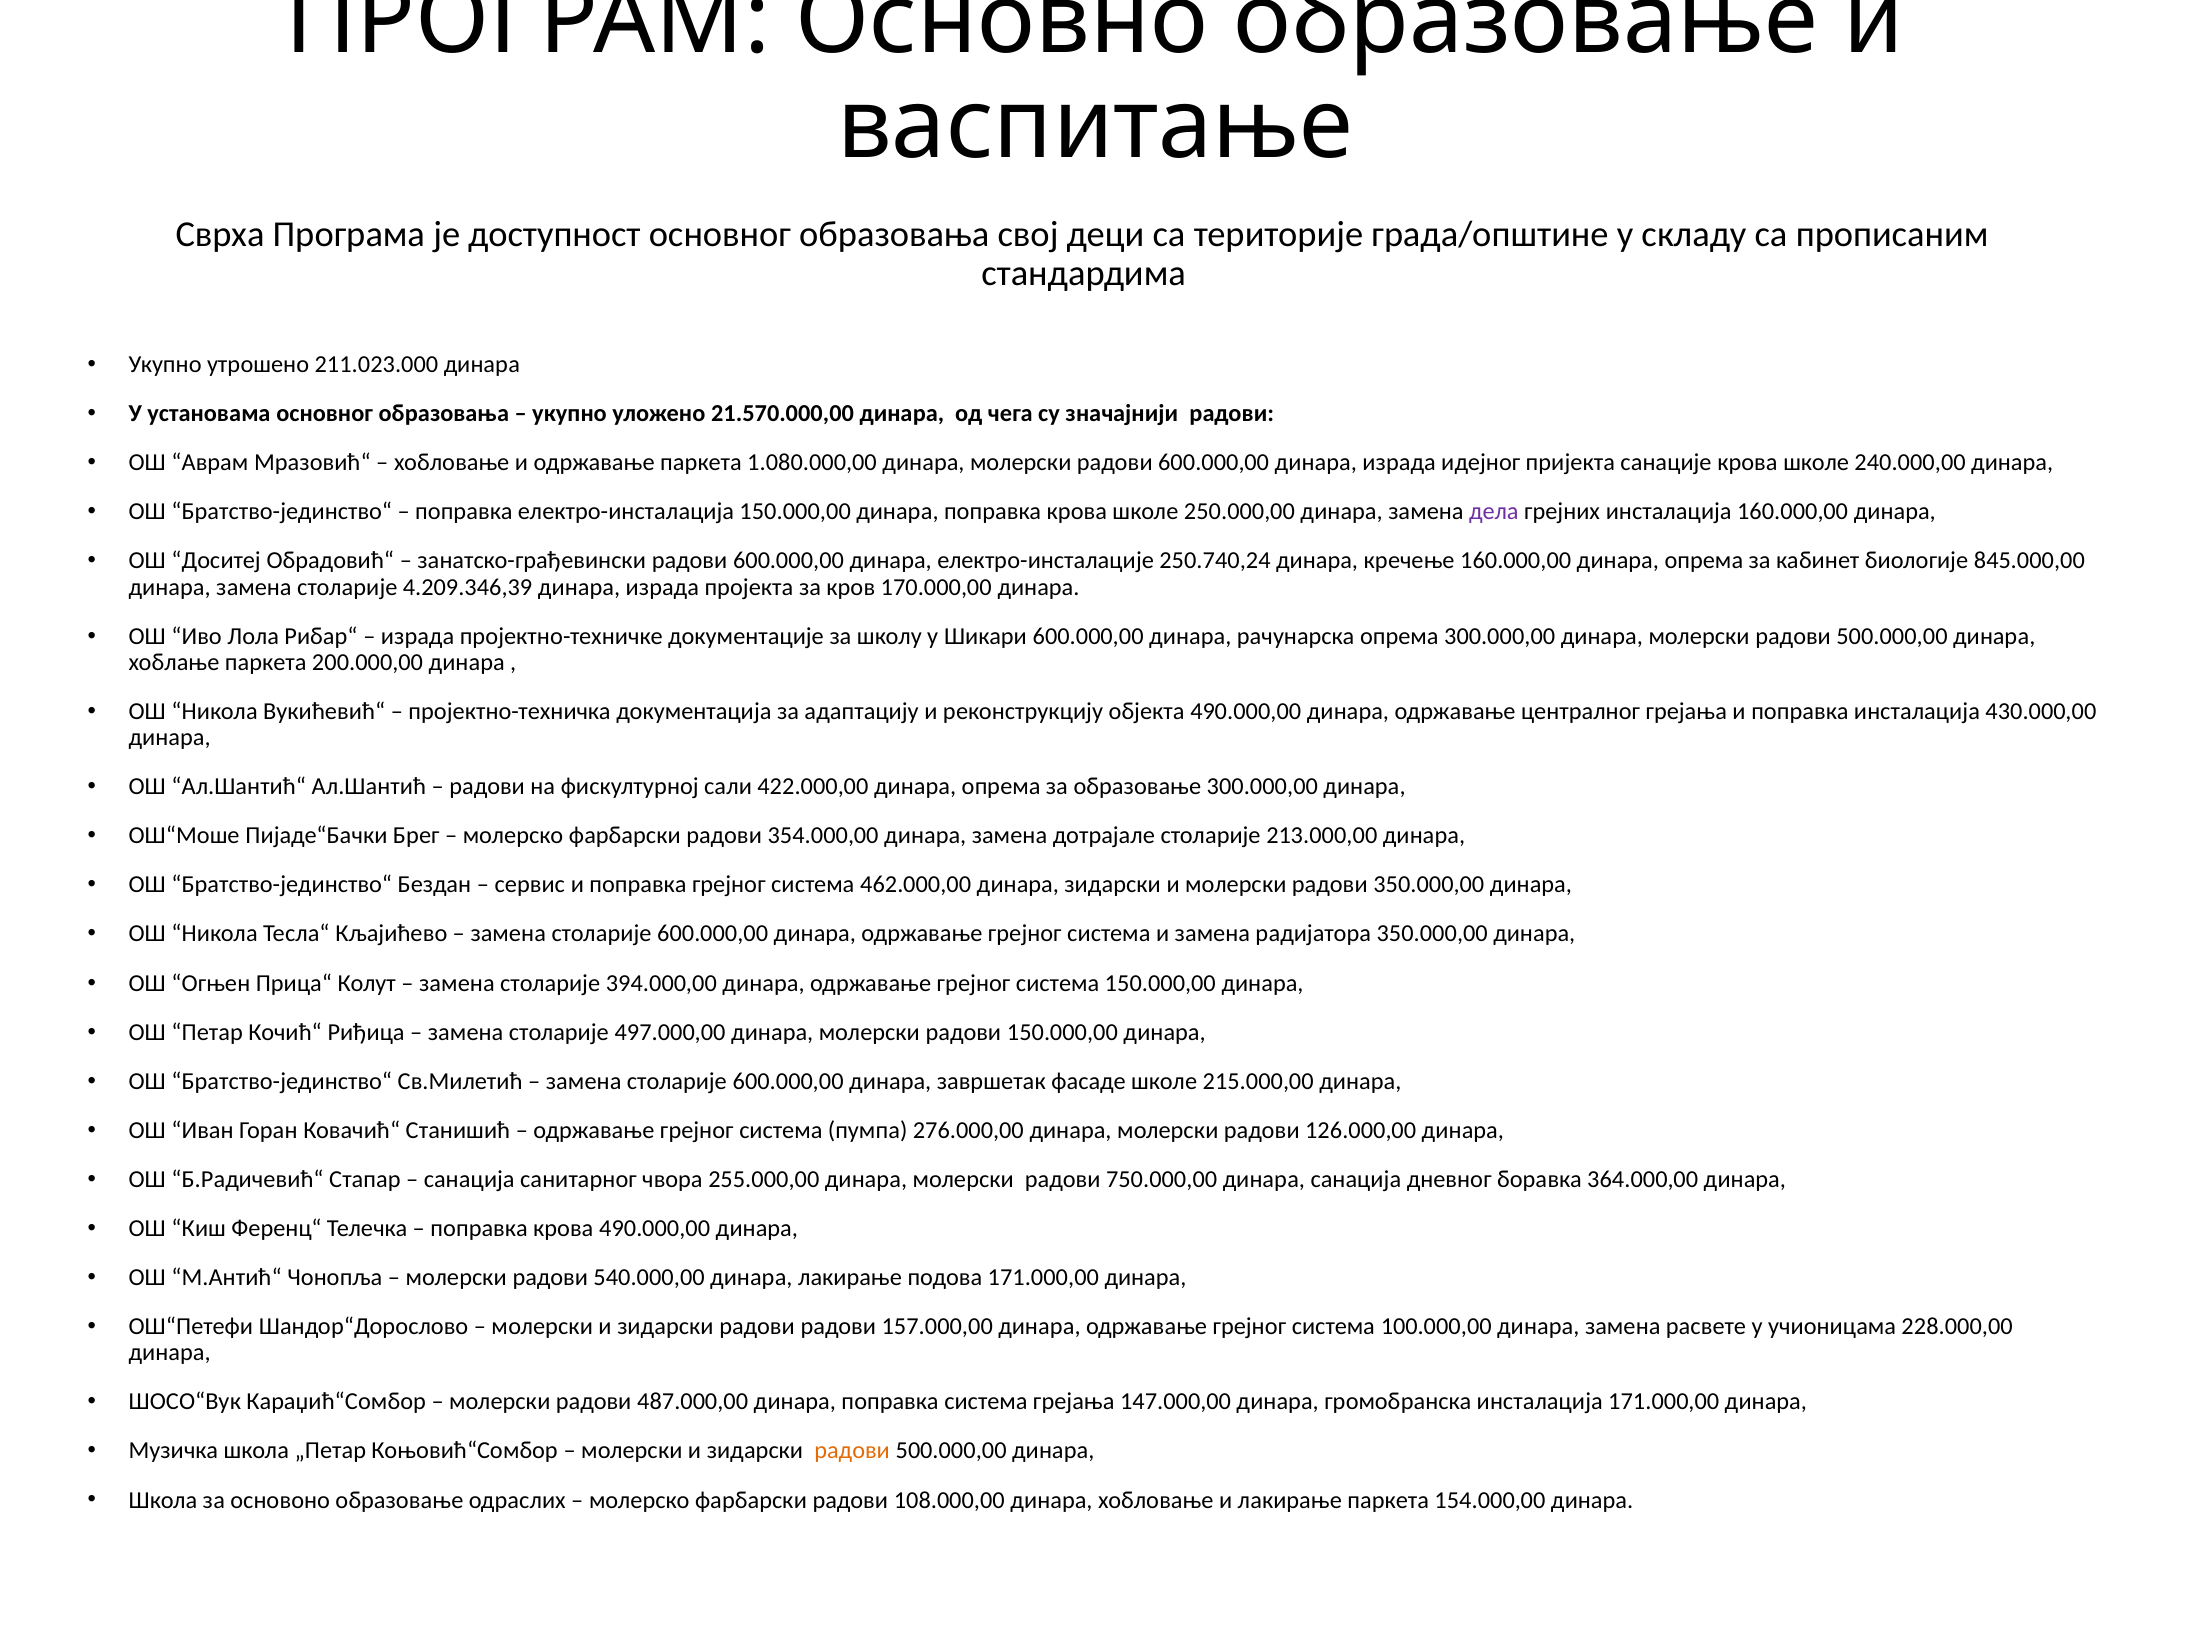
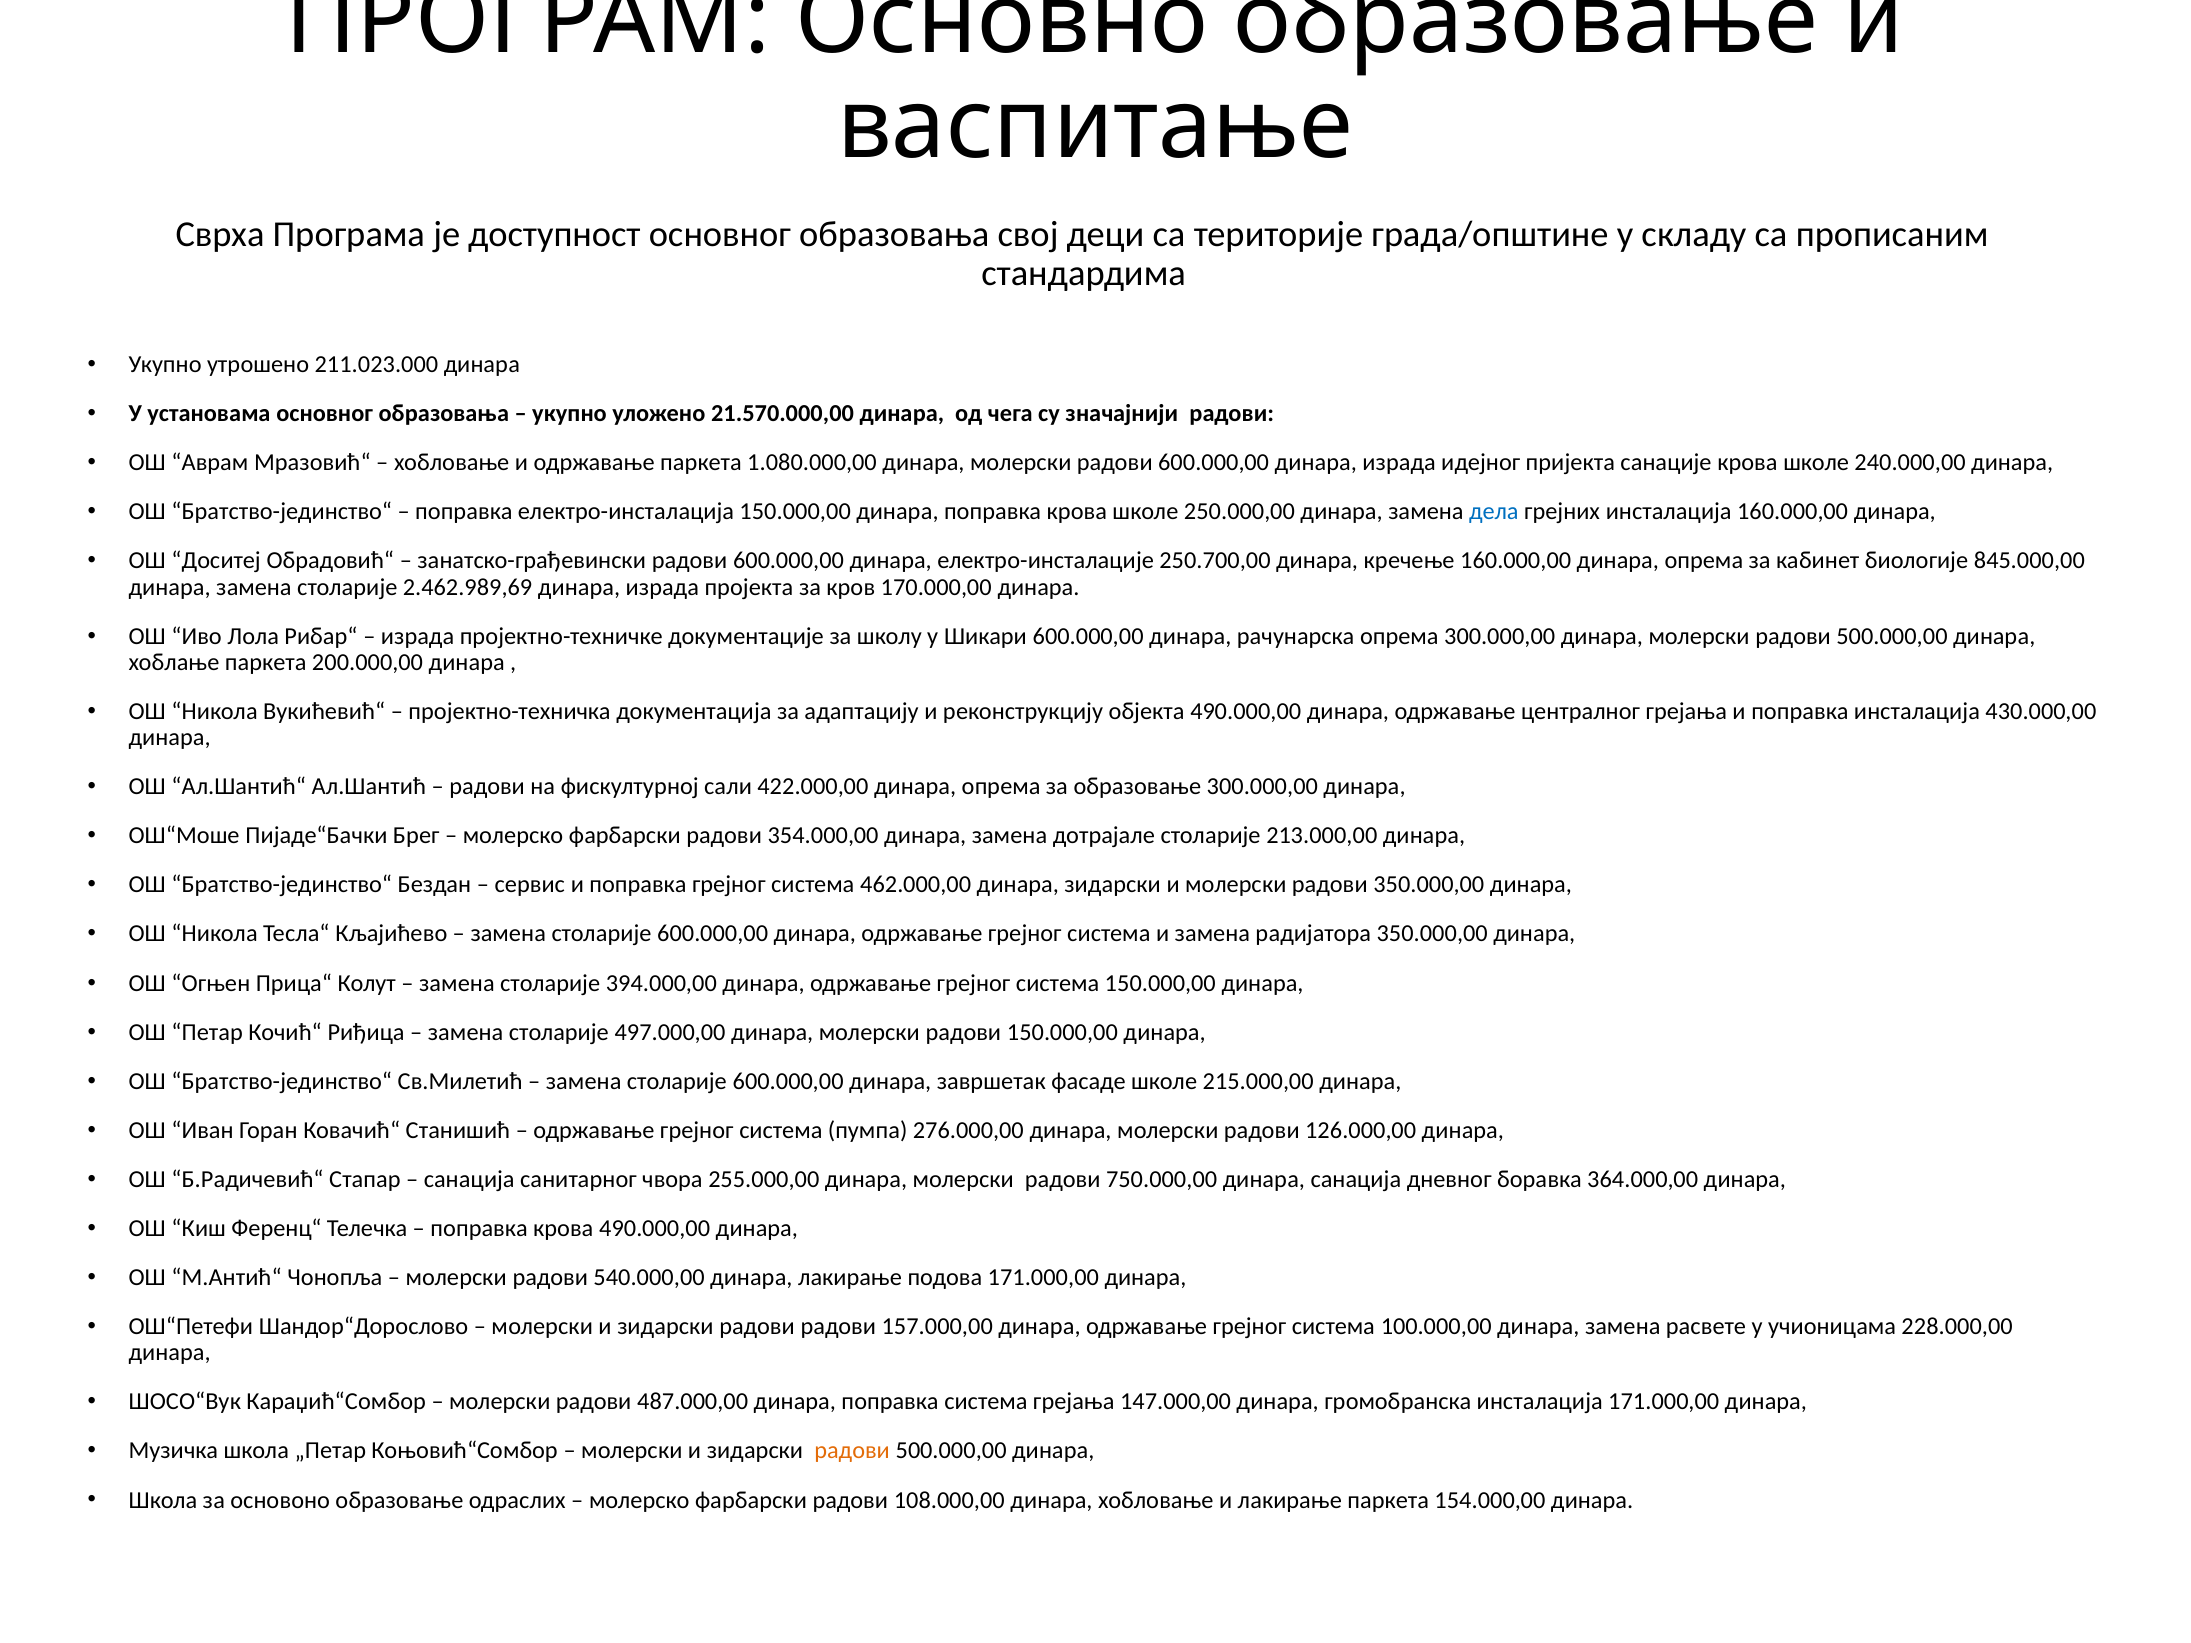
дела colour: purple -> blue
250.740,24: 250.740,24 -> 250.700,00
4.209.346,39: 4.209.346,39 -> 2.462.989,69
